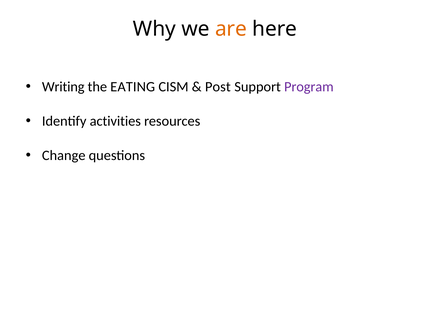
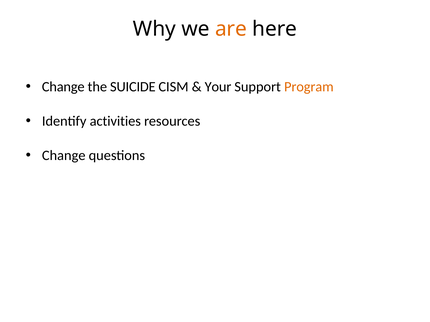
Writing at (63, 87): Writing -> Change
EATING: EATING -> SUICIDE
Post: Post -> Your
Program colour: purple -> orange
